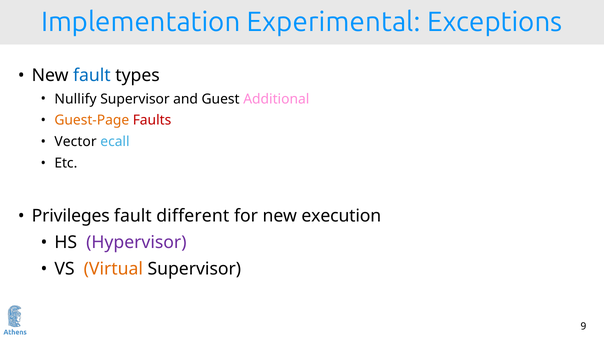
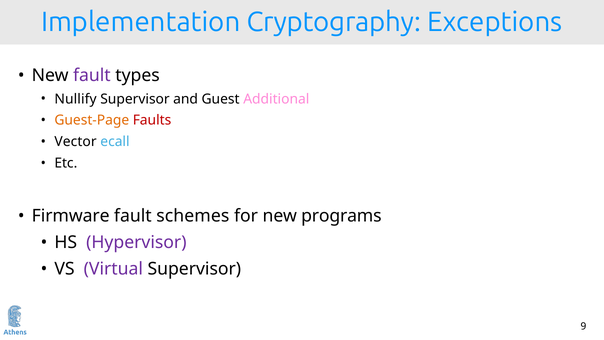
Experimental: Experimental -> Cryptography
fault at (92, 75) colour: blue -> purple
Privileges: Privileges -> Firmware
different: different -> schemes
execution: execution -> programs
Virtual colour: orange -> purple
